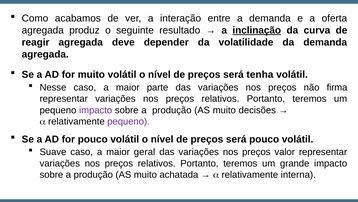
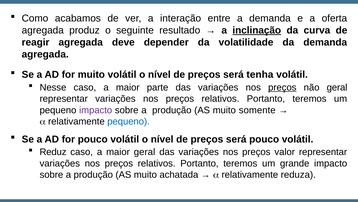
preços at (282, 87) underline: none -> present
não firma: firma -> geral
decisões: decisões -> somente
pequeno at (129, 121) colour: purple -> blue
Suave: Suave -> Reduz
interna: interna -> reduza
